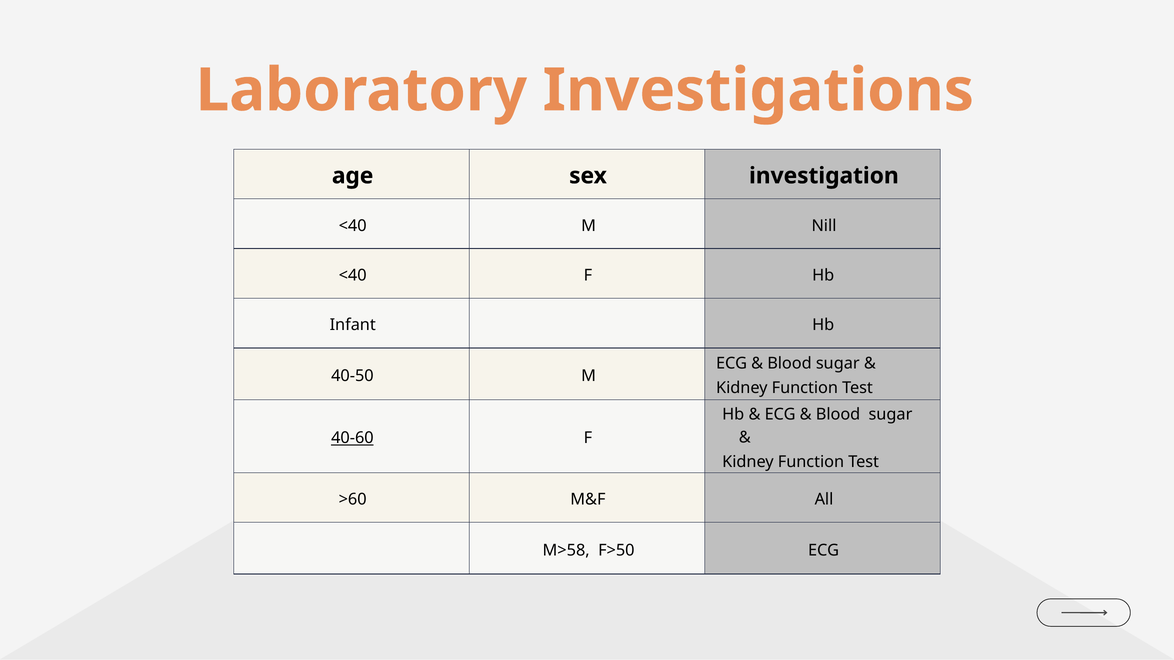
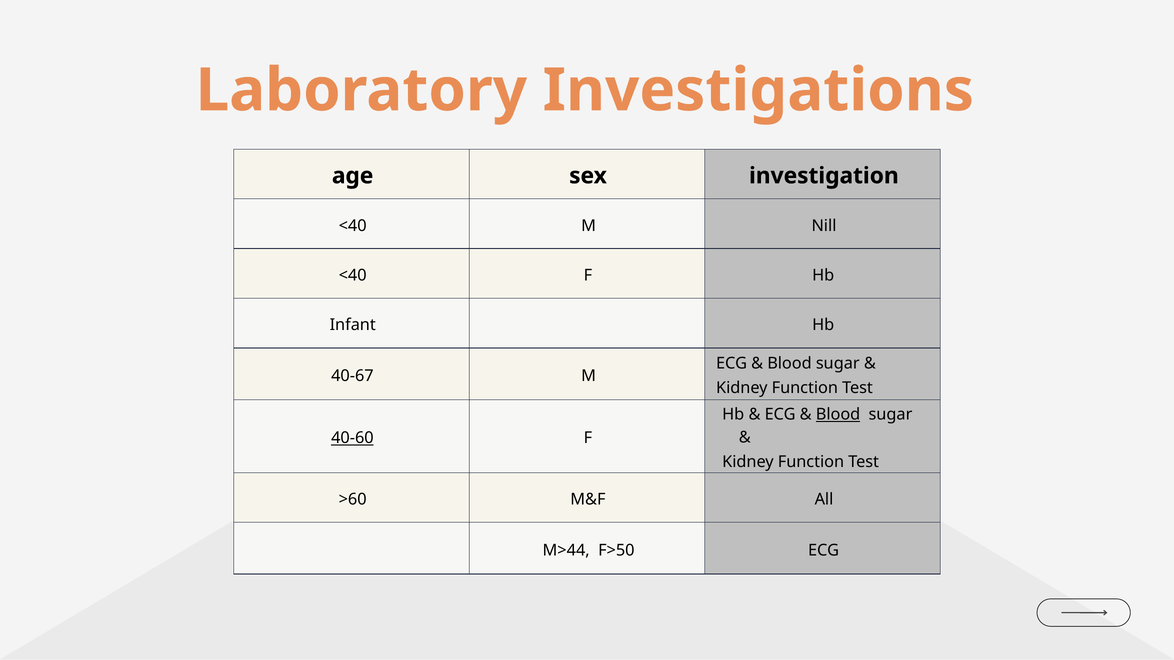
40-50: 40-50 -> 40-67
Blood at (838, 415) underline: none -> present
M>58: M>58 -> M>44
